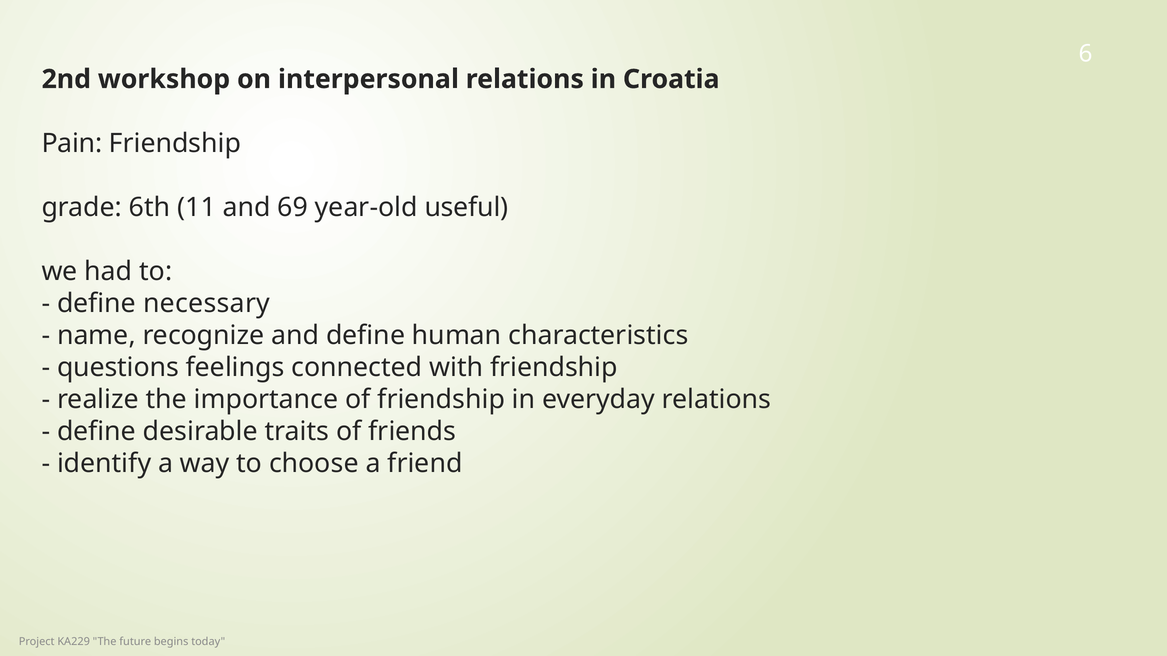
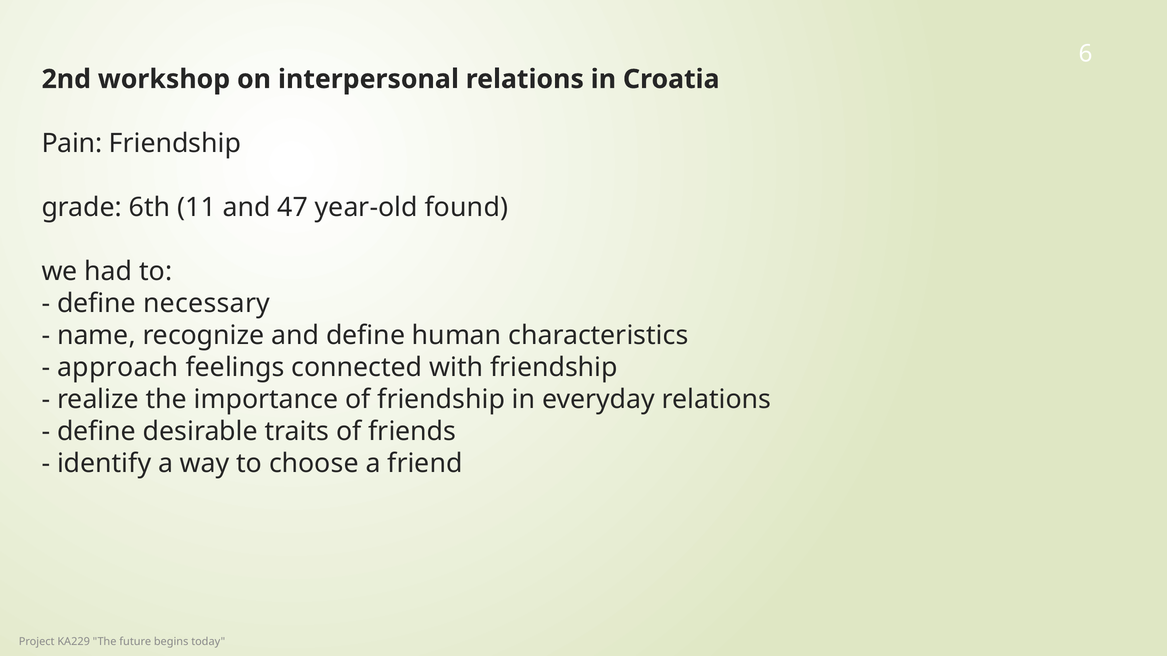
69: 69 -> 47
useful: useful -> found
questions: questions -> approach
